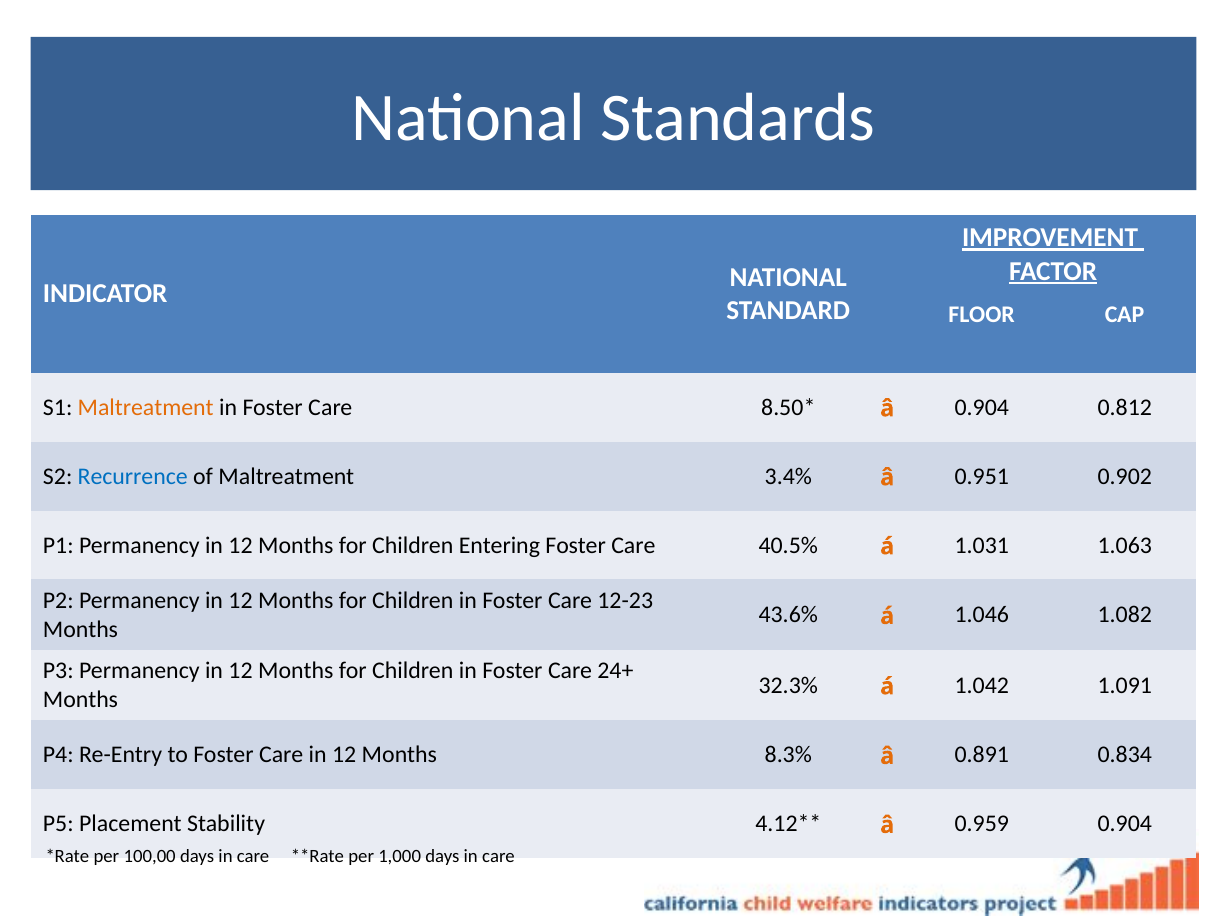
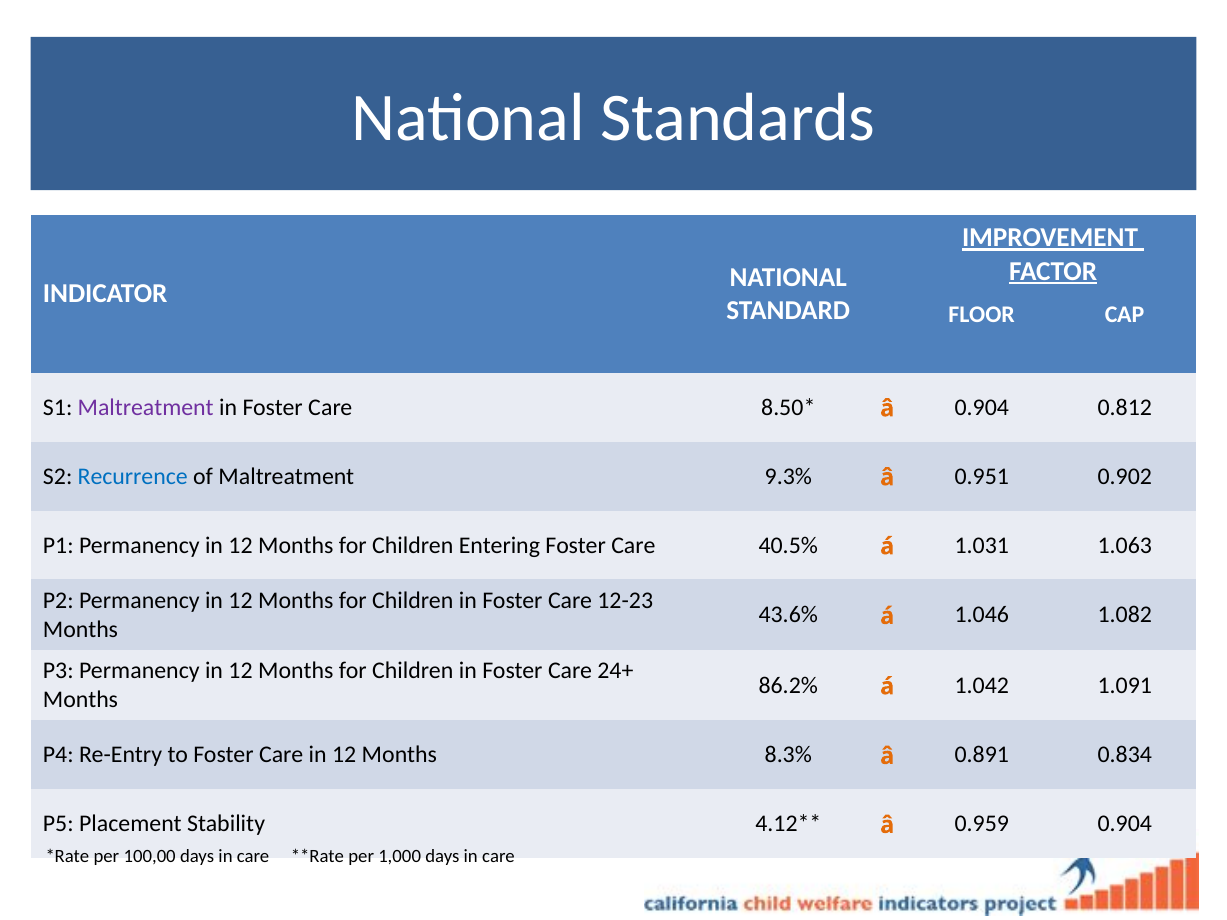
Maltreatment at (146, 407) colour: orange -> purple
3.4%: 3.4% -> 9.3%
32.3%: 32.3% -> 86.2%
